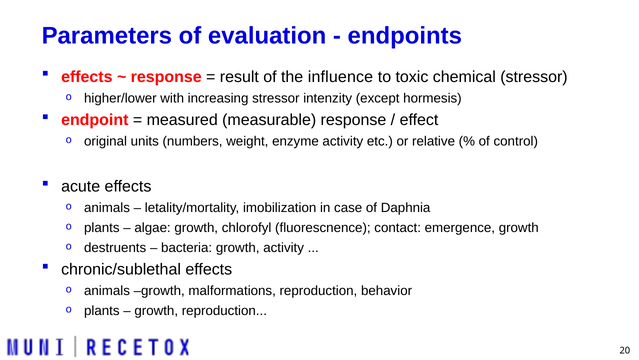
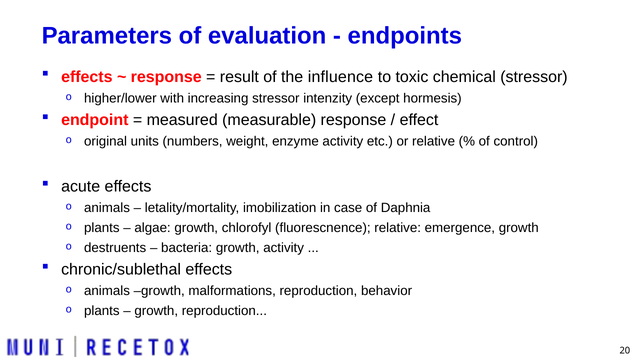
fluorescnence contact: contact -> relative
